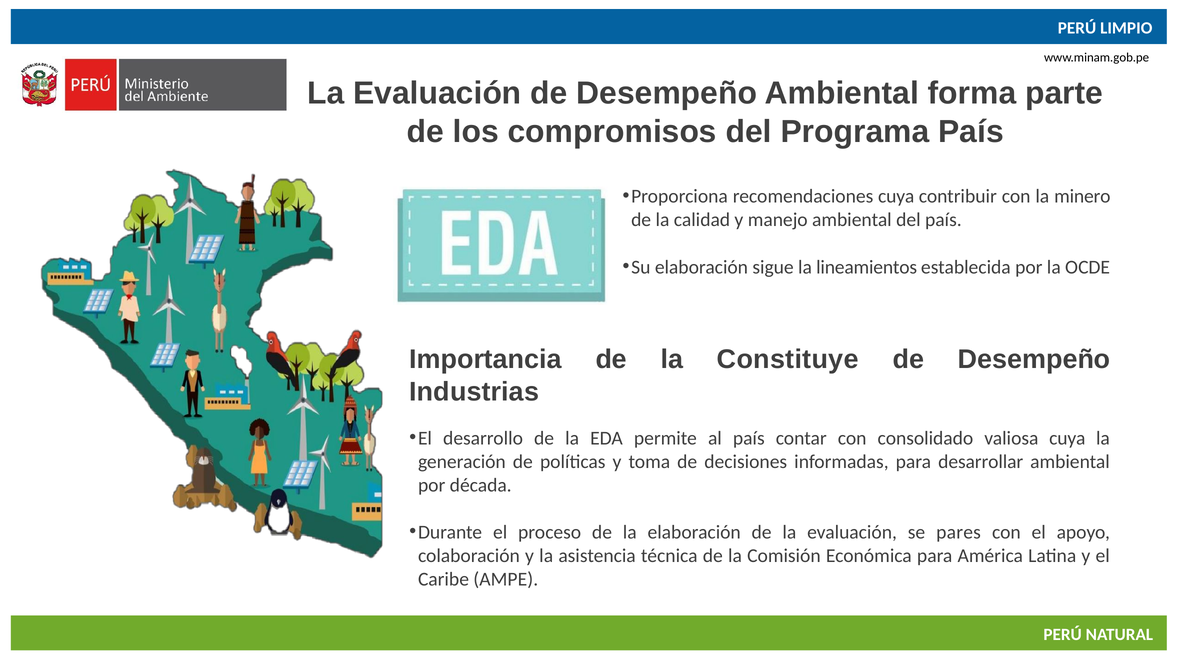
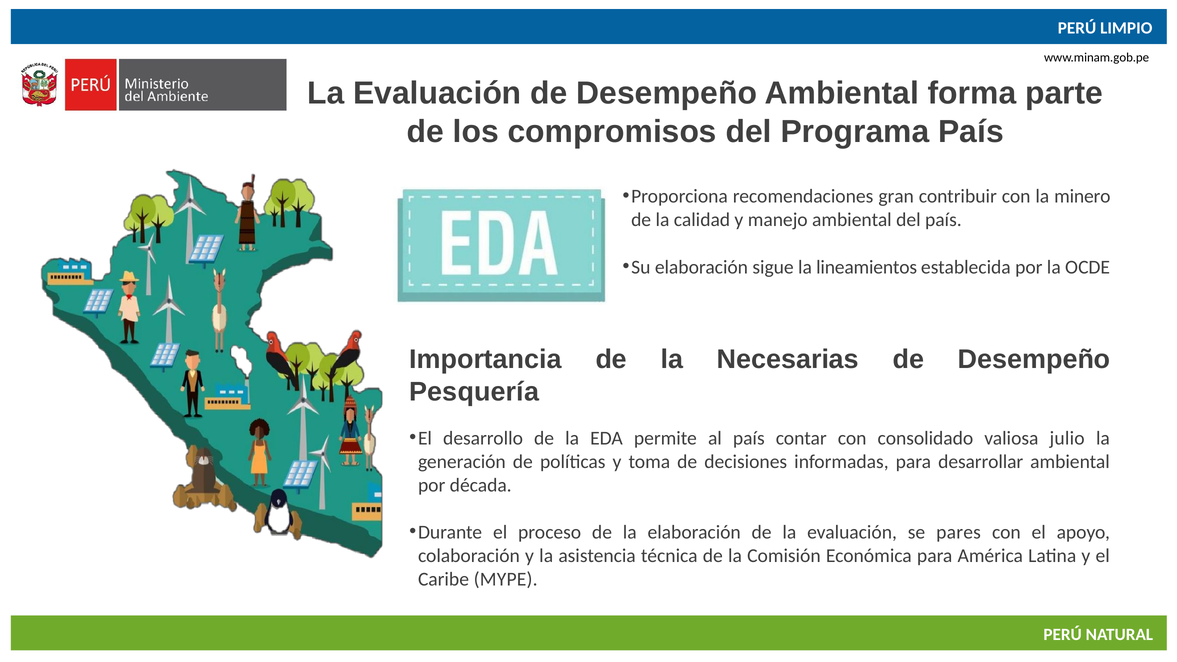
recomendaciones cuya: cuya -> gran
Constituye: Constituye -> Necesarias
Industrias: Industrias -> Pesquería
valiosa cuya: cuya -> julio
AMPE: AMPE -> MYPE
